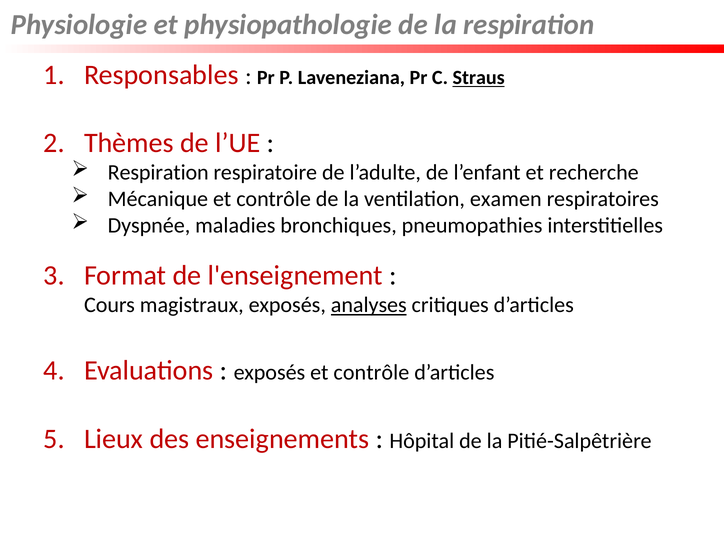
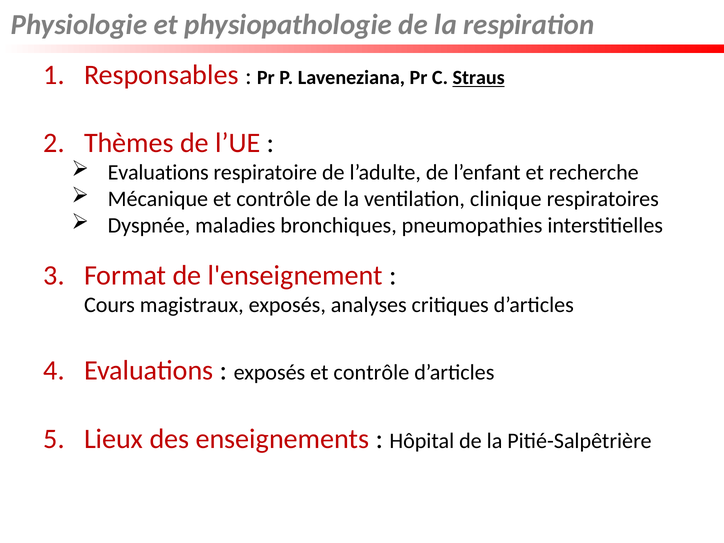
Respiration at (158, 172): Respiration -> Evaluations
examen: examen -> clinique
analyses underline: present -> none
